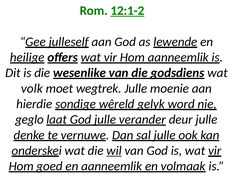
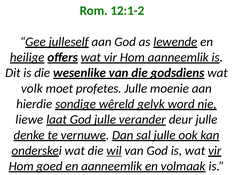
12:1-2 underline: present -> none
wegtrek: wegtrek -> profetes
geglo: geglo -> liewe
